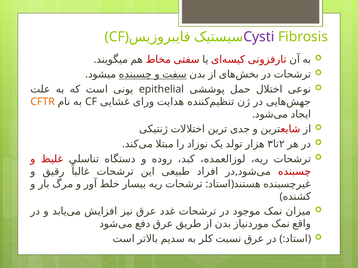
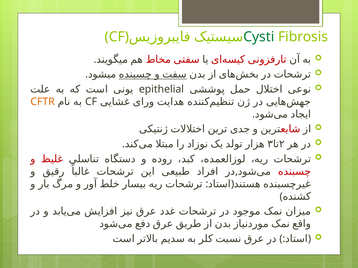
Cysti colour: purple -> green
